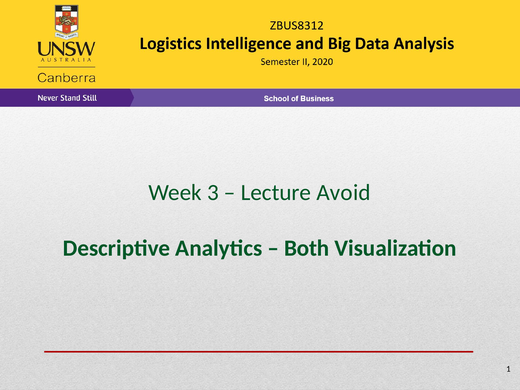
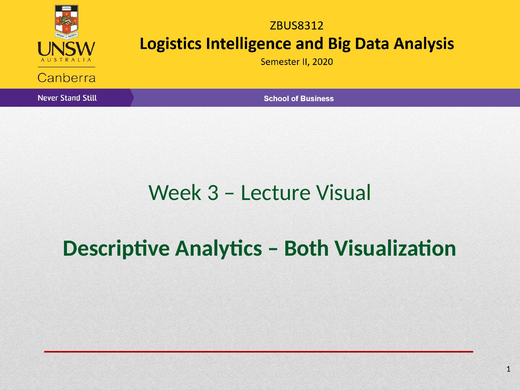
Avoid: Avoid -> Visual
